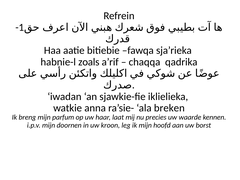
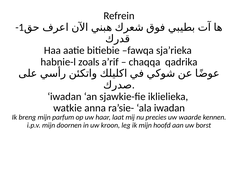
ala breken: breken -> iwadan
